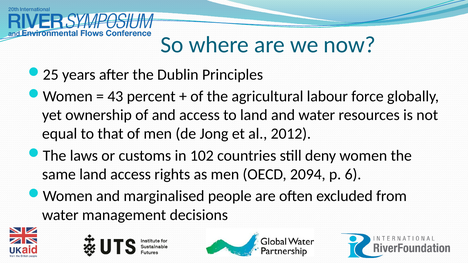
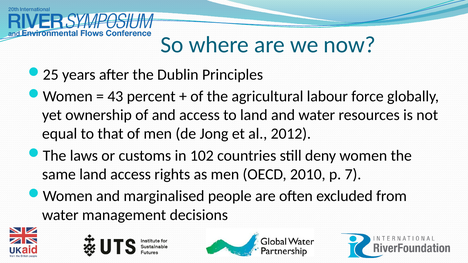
2094: 2094 -> 2010
6: 6 -> 7
